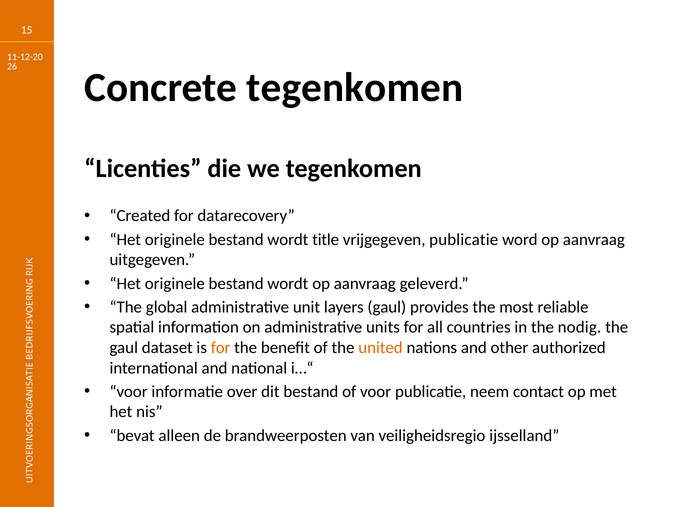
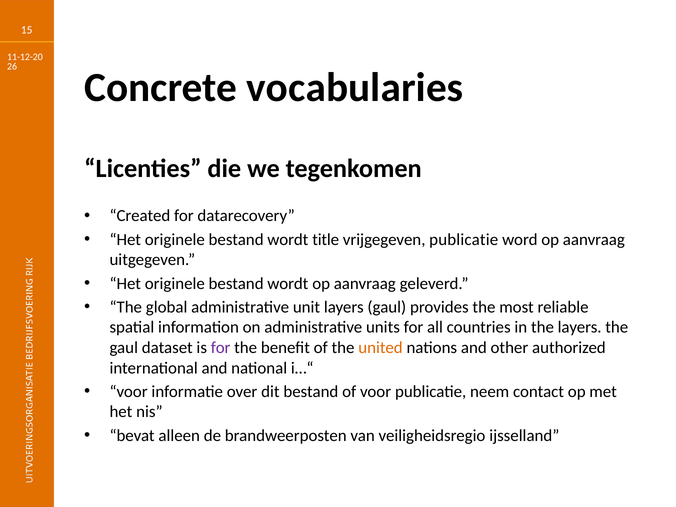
Concrete tegenkomen: tegenkomen -> vocabularies
the nodig: nodig -> layers
for at (221, 348) colour: orange -> purple
